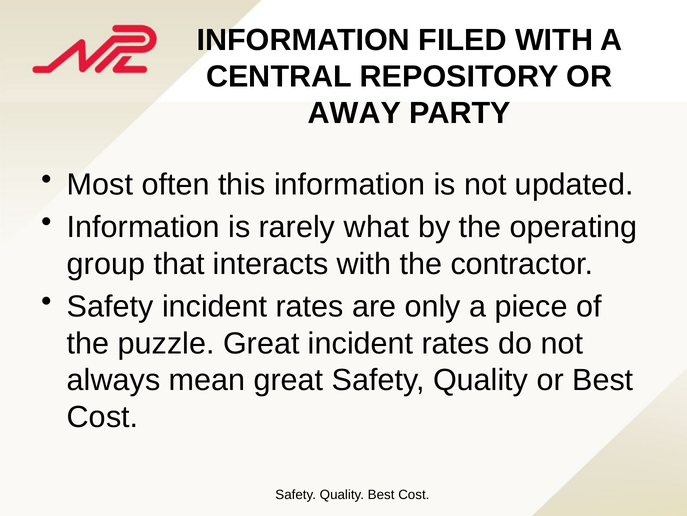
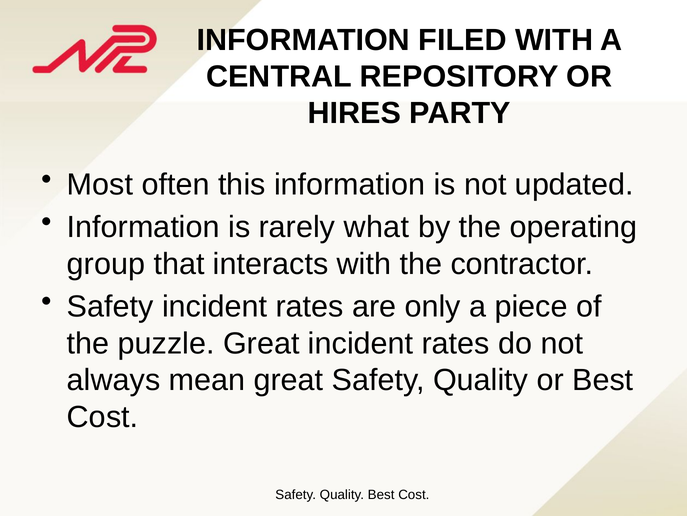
AWAY: AWAY -> HIRES
